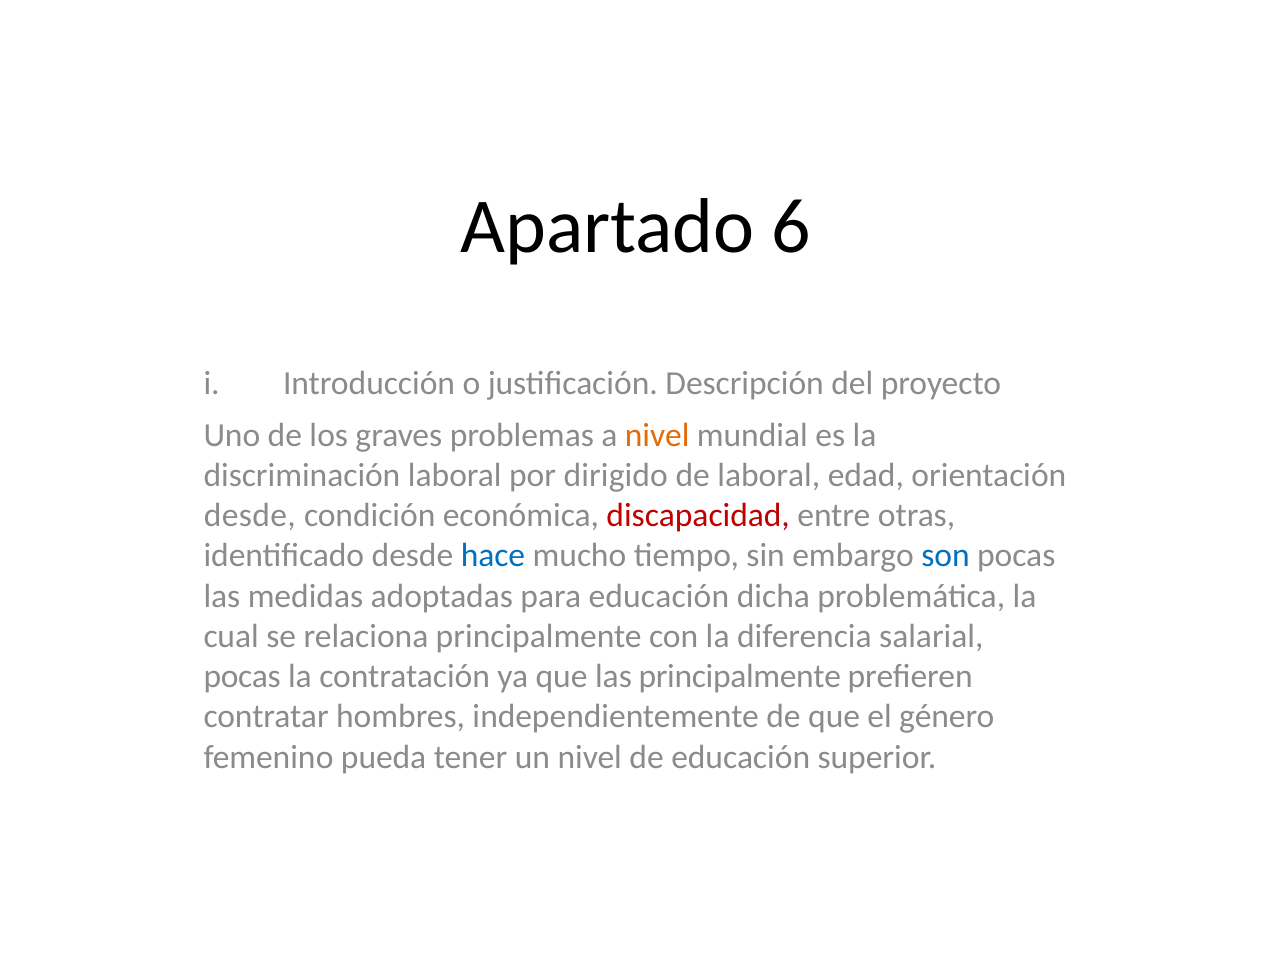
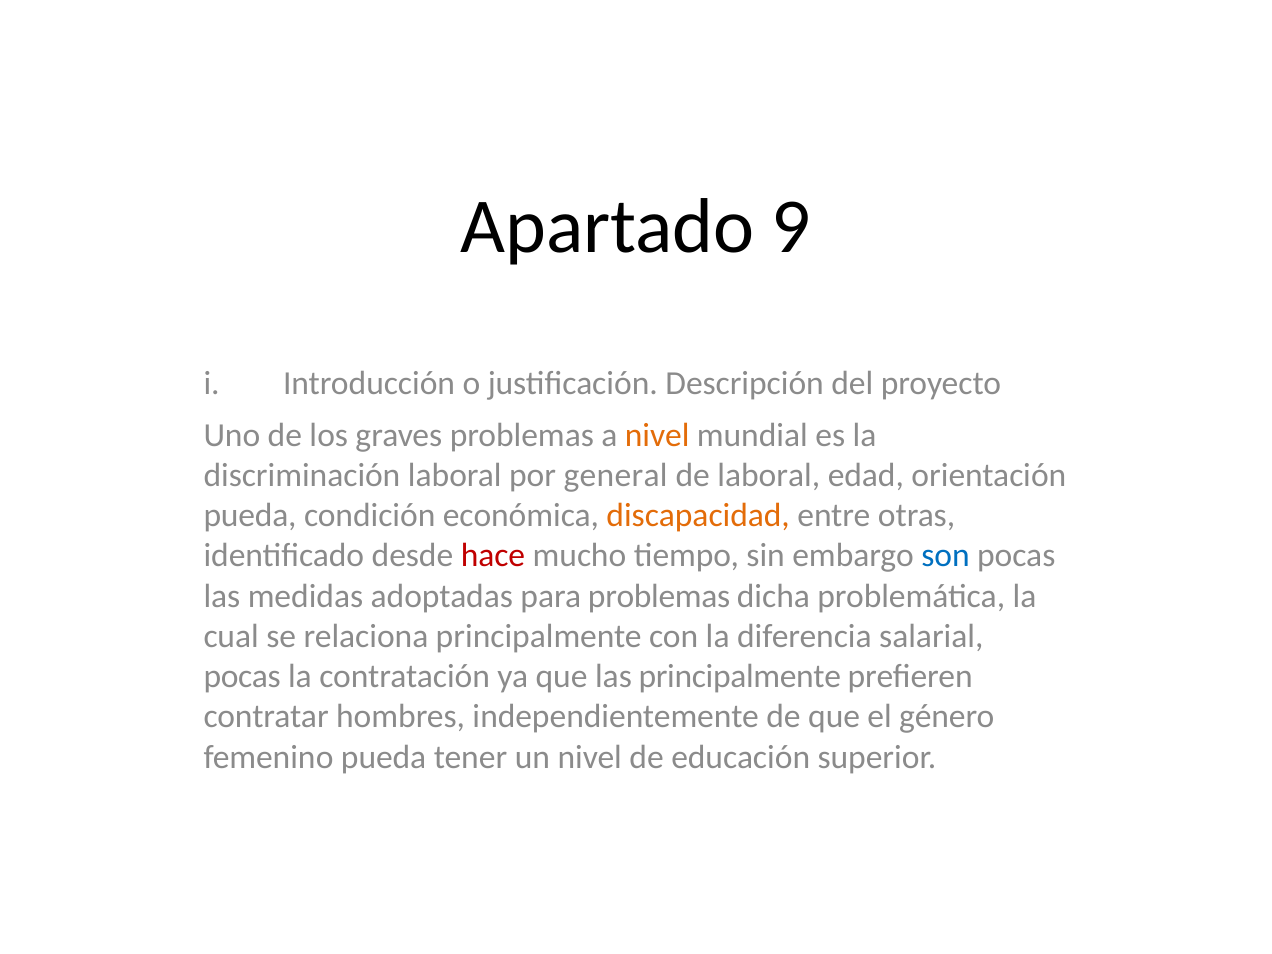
6: 6 -> 9
dirigido: dirigido -> general
desde at (250, 516): desde -> pueda
discapacidad colour: red -> orange
hace colour: blue -> red
para educación: educación -> problemas
